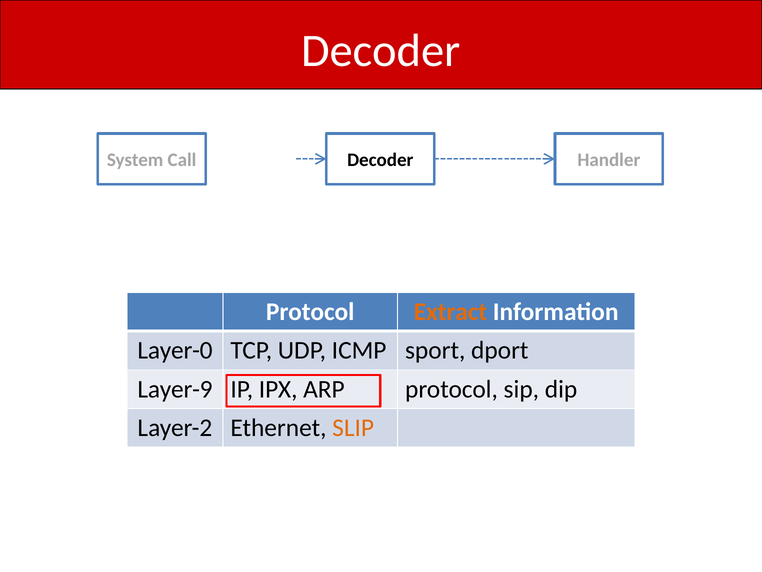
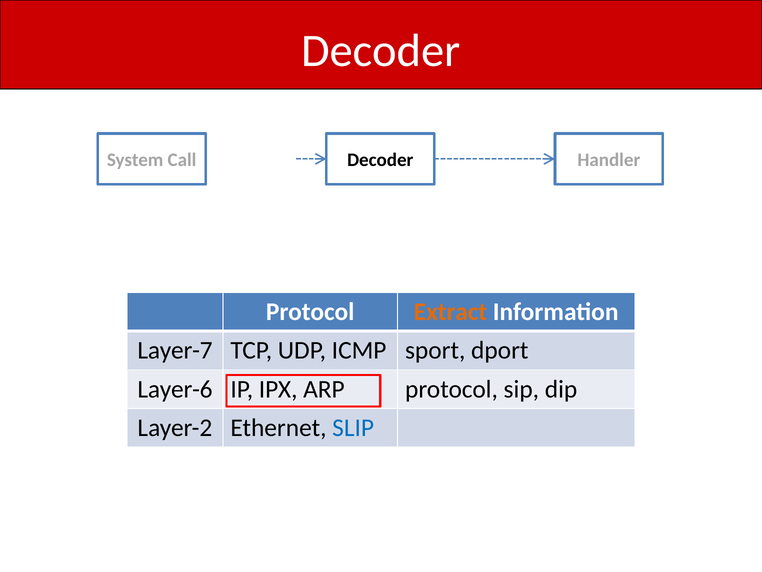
Layer-0: Layer-0 -> Layer-7
Layer-9: Layer-9 -> Layer-6
SLIP colour: orange -> blue
